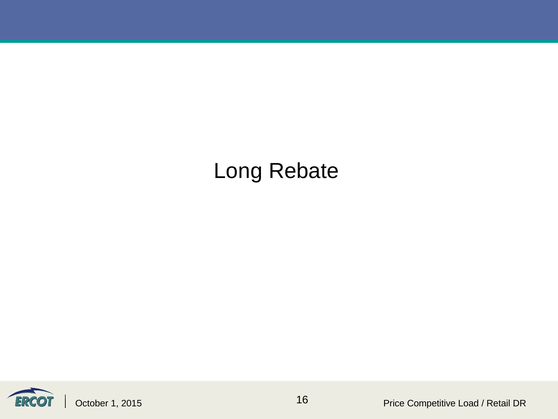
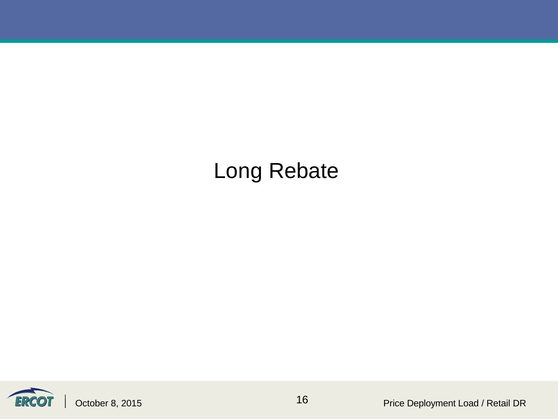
Competitive: Competitive -> Deployment
1: 1 -> 8
